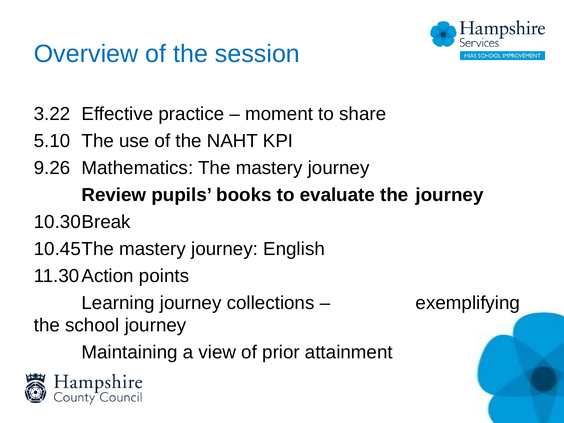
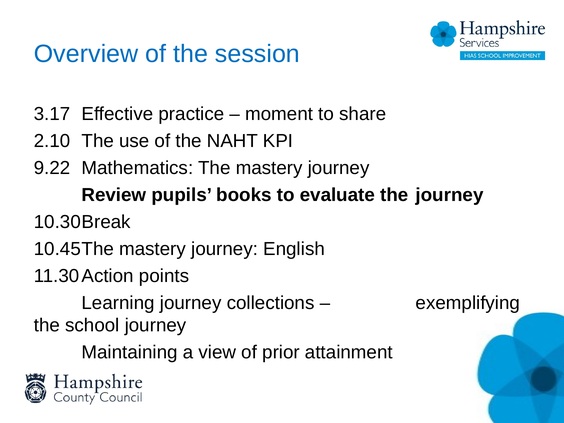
3.22: 3.22 -> 3.17
5.10: 5.10 -> 2.10
9.26: 9.26 -> 9.22
